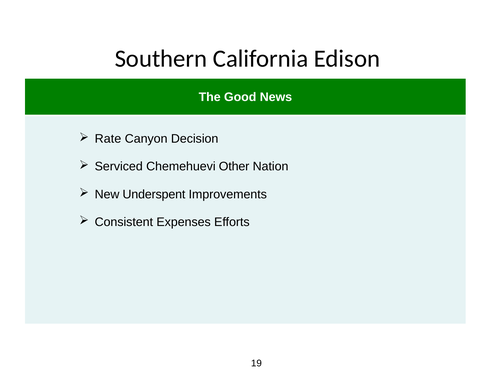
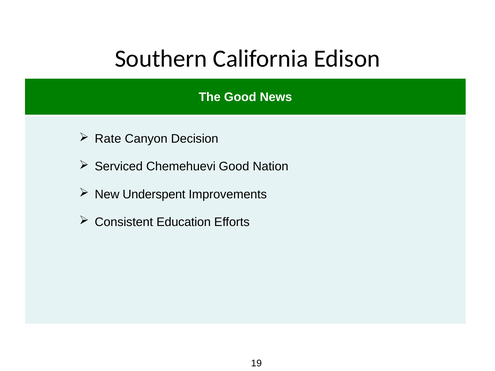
Chemehuevi Other: Other -> Good
Expenses: Expenses -> Education
